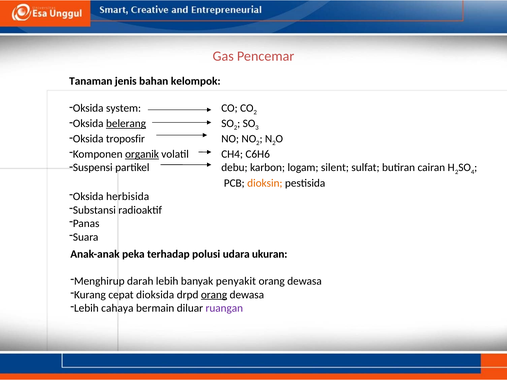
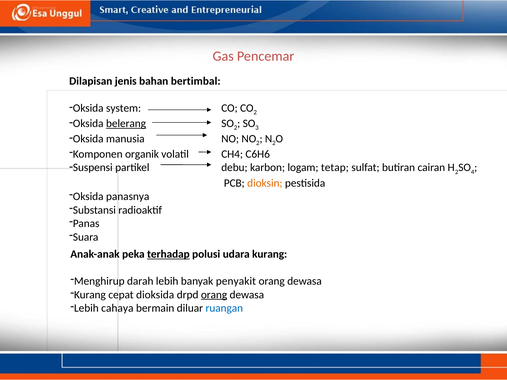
Tanaman: Tanaman -> Dilapisan
kelompok: kelompok -> bertimbal
troposfir: troposfir -> manusia
organik underline: present -> none
silent: silent -> tetap
herbisida: herbisida -> panasnya
terhadap underline: none -> present
udara ukuran: ukuran -> kurang
ruangan colour: purple -> blue
